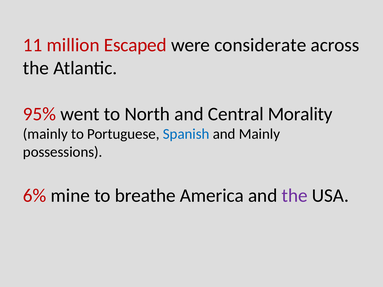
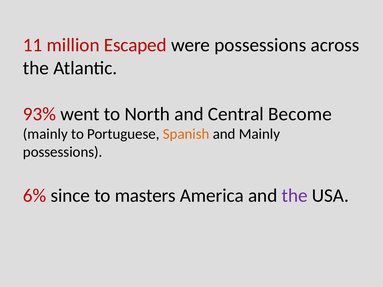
were considerate: considerate -> possessions
95%: 95% -> 93%
Morality: Morality -> Become
Spanish colour: blue -> orange
mine: mine -> since
breathe: breathe -> masters
